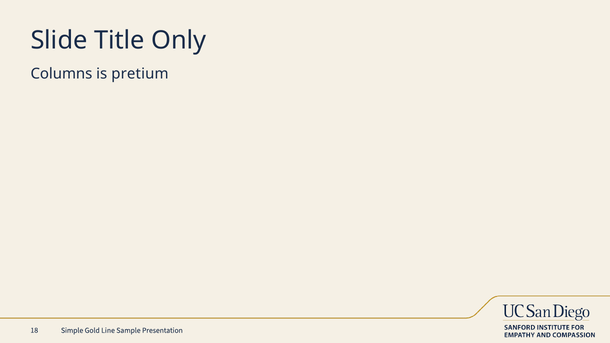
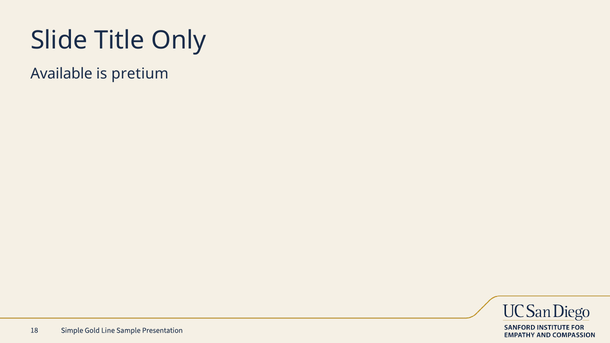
Columns: Columns -> Available
